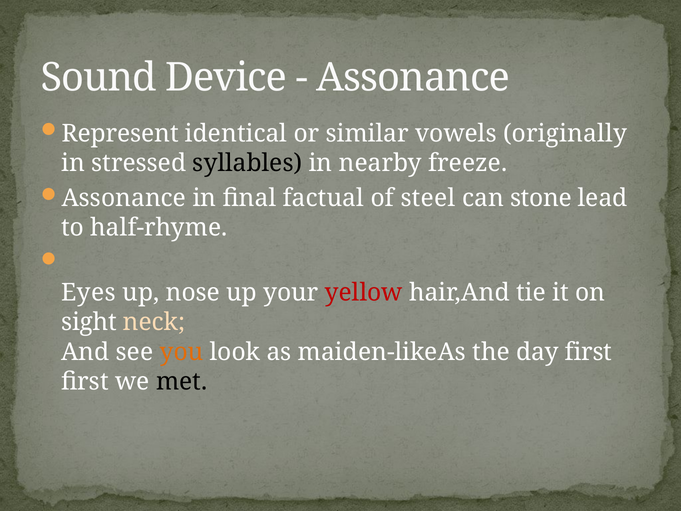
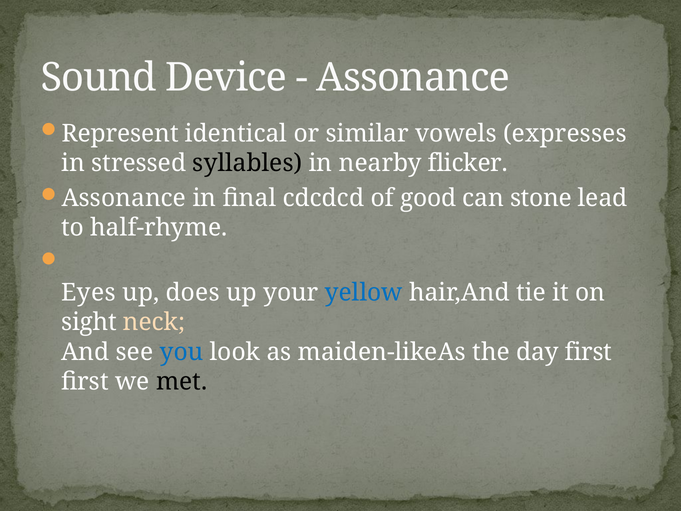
originally: originally -> expresses
freeze: freeze -> flicker
factual: factual -> cdcdcd
steel: steel -> good
nose: nose -> does
yellow colour: red -> blue
you colour: orange -> blue
